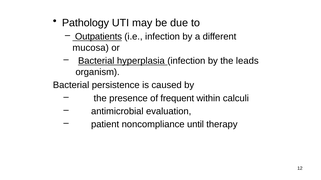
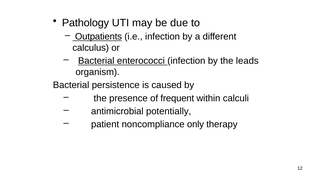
mucosa: mucosa -> calculus
hyperplasia: hyperplasia -> enterococci
evaluation: evaluation -> potentially
until: until -> only
